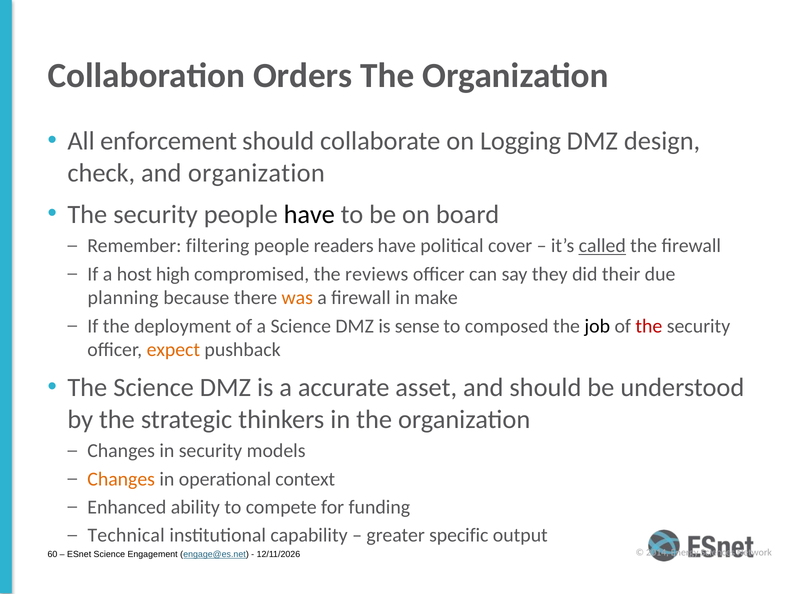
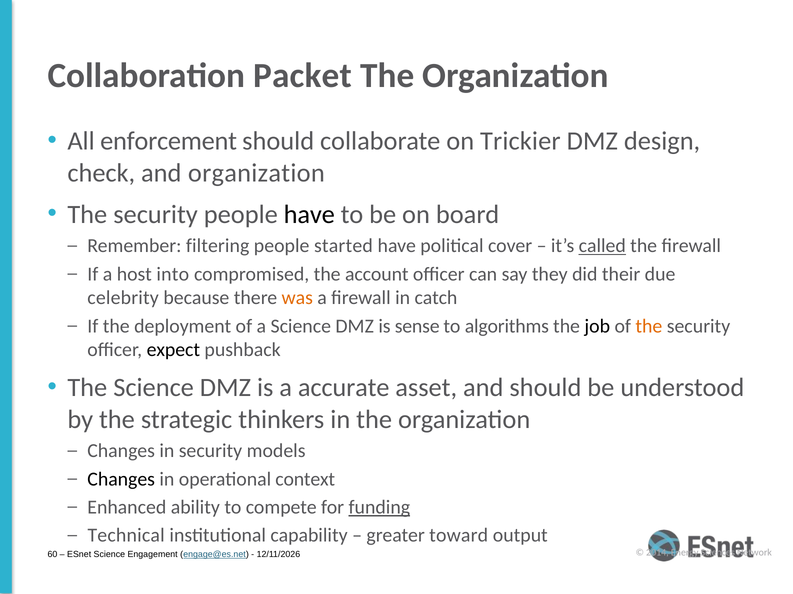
Orders: Orders -> Packet
Logging: Logging -> Trickier
readers: readers -> started
high: high -> into
reviews: reviews -> account
planning: planning -> celebrity
make: make -> catch
composed: composed -> algorithms
the at (649, 326) colour: red -> orange
expect colour: orange -> black
Changes at (121, 480) colour: orange -> black
funding underline: none -> present
specific: specific -> toward
